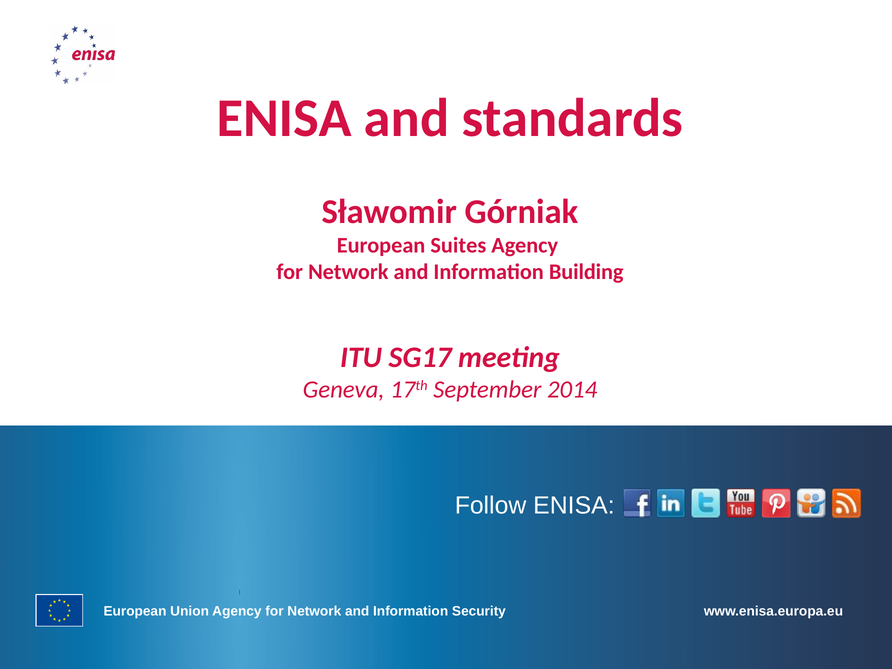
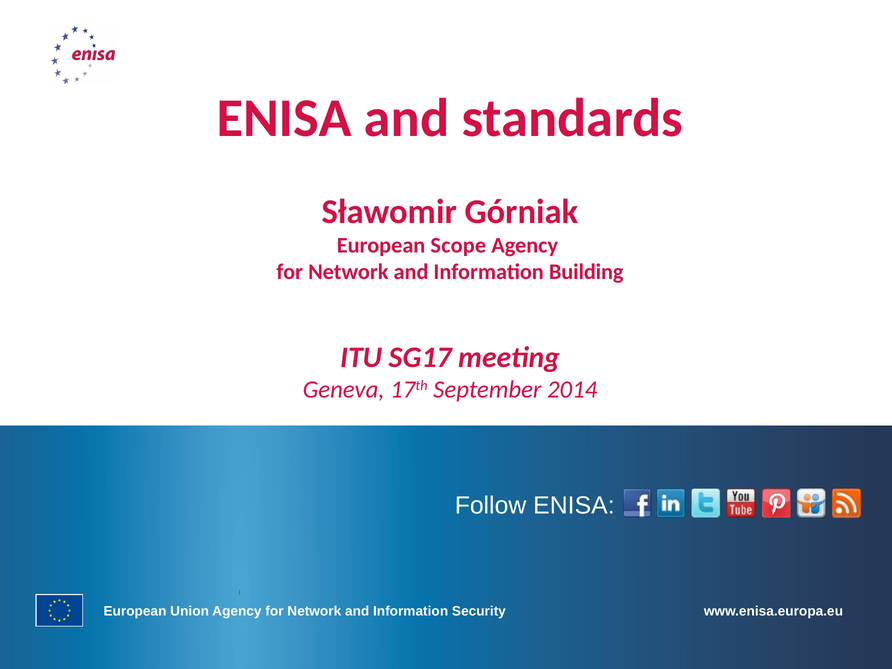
Suites: Suites -> Scope
